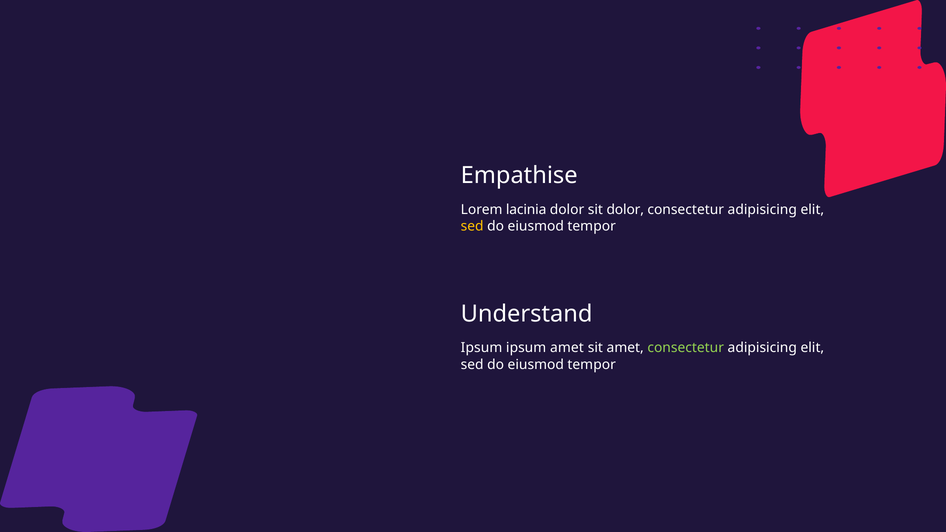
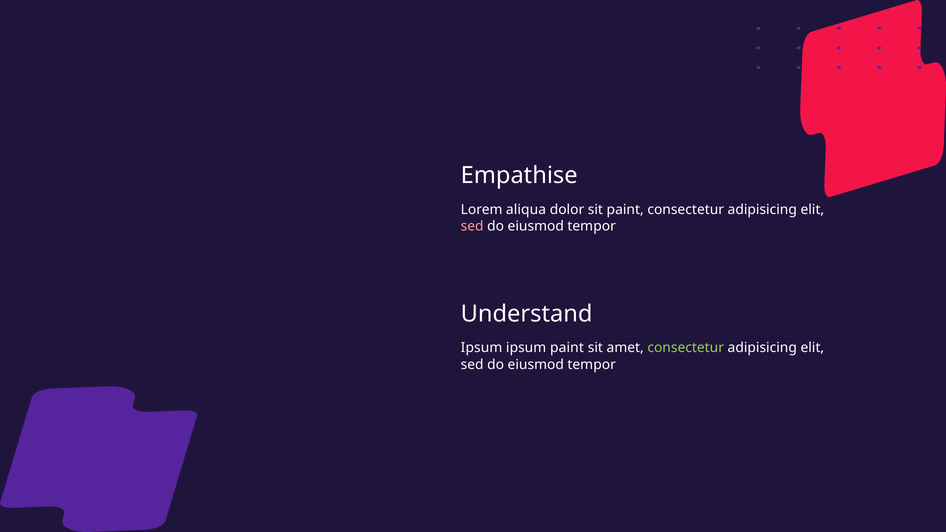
lacinia: lacinia -> aliqua
sit dolor: dolor -> paint
sed at (472, 226) colour: yellow -> pink
ipsum amet: amet -> paint
